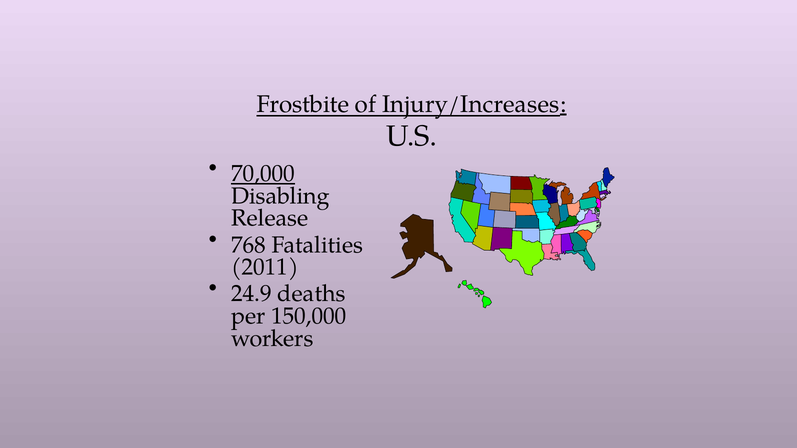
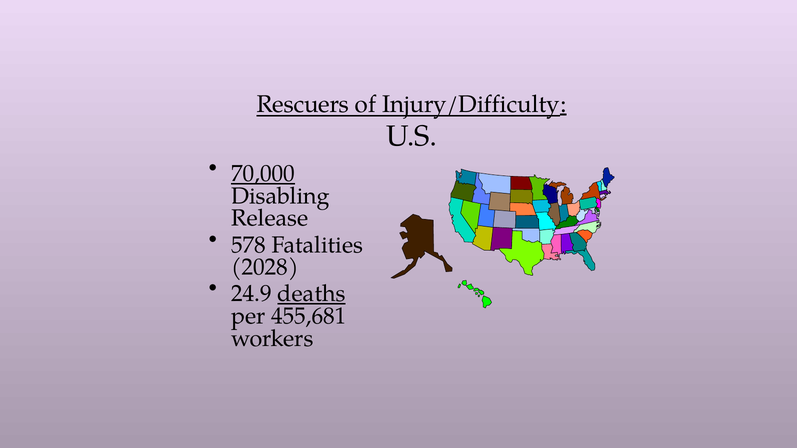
Frostbite: Frostbite -> Rescuers
Injury/Increases: Injury/Increases -> Injury/Difficulty
768: 768 -> 578
2011: 2011 -> 2028
deaths underline: none -> present
150,000: 150,000 -> 455,681
